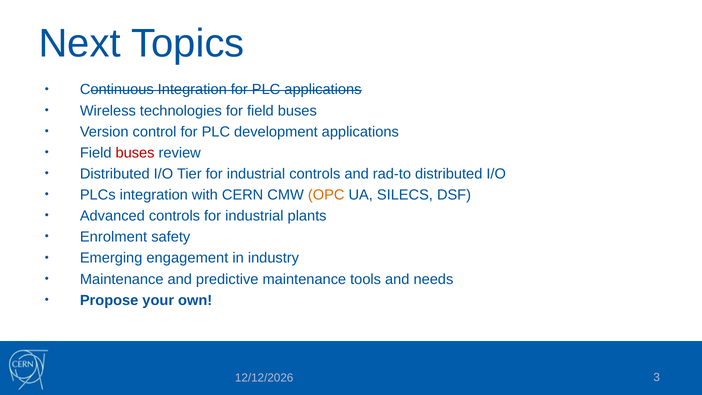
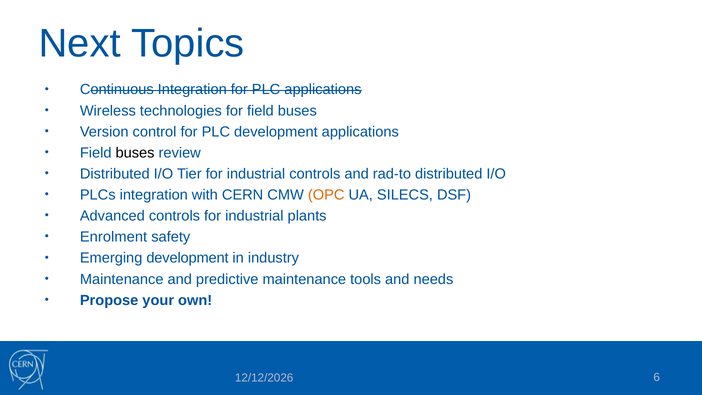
buses at (135, 153) colour: red -> black
Emerging engagement: engagement -> development
3: 3 -> 6
